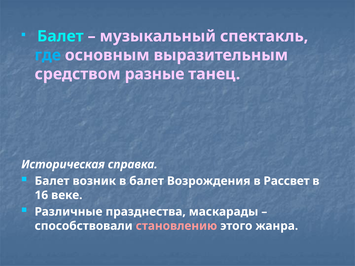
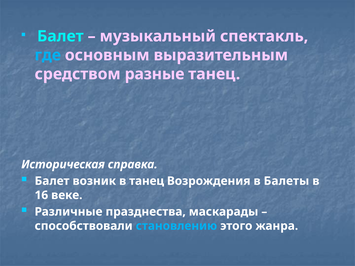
в балет: балет -> танец
Рассвет: Рассвет -> Балеты
становлению colour: pink -> light blue
